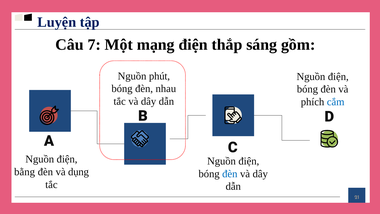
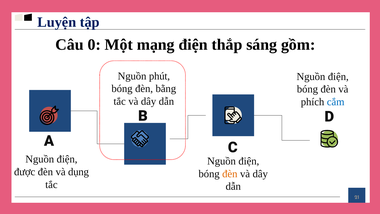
7: 7 -> 0
nhau: nhau -> bằng
bằng: bằng -> được
đèn at (230, 174) colour: blue -> orange
